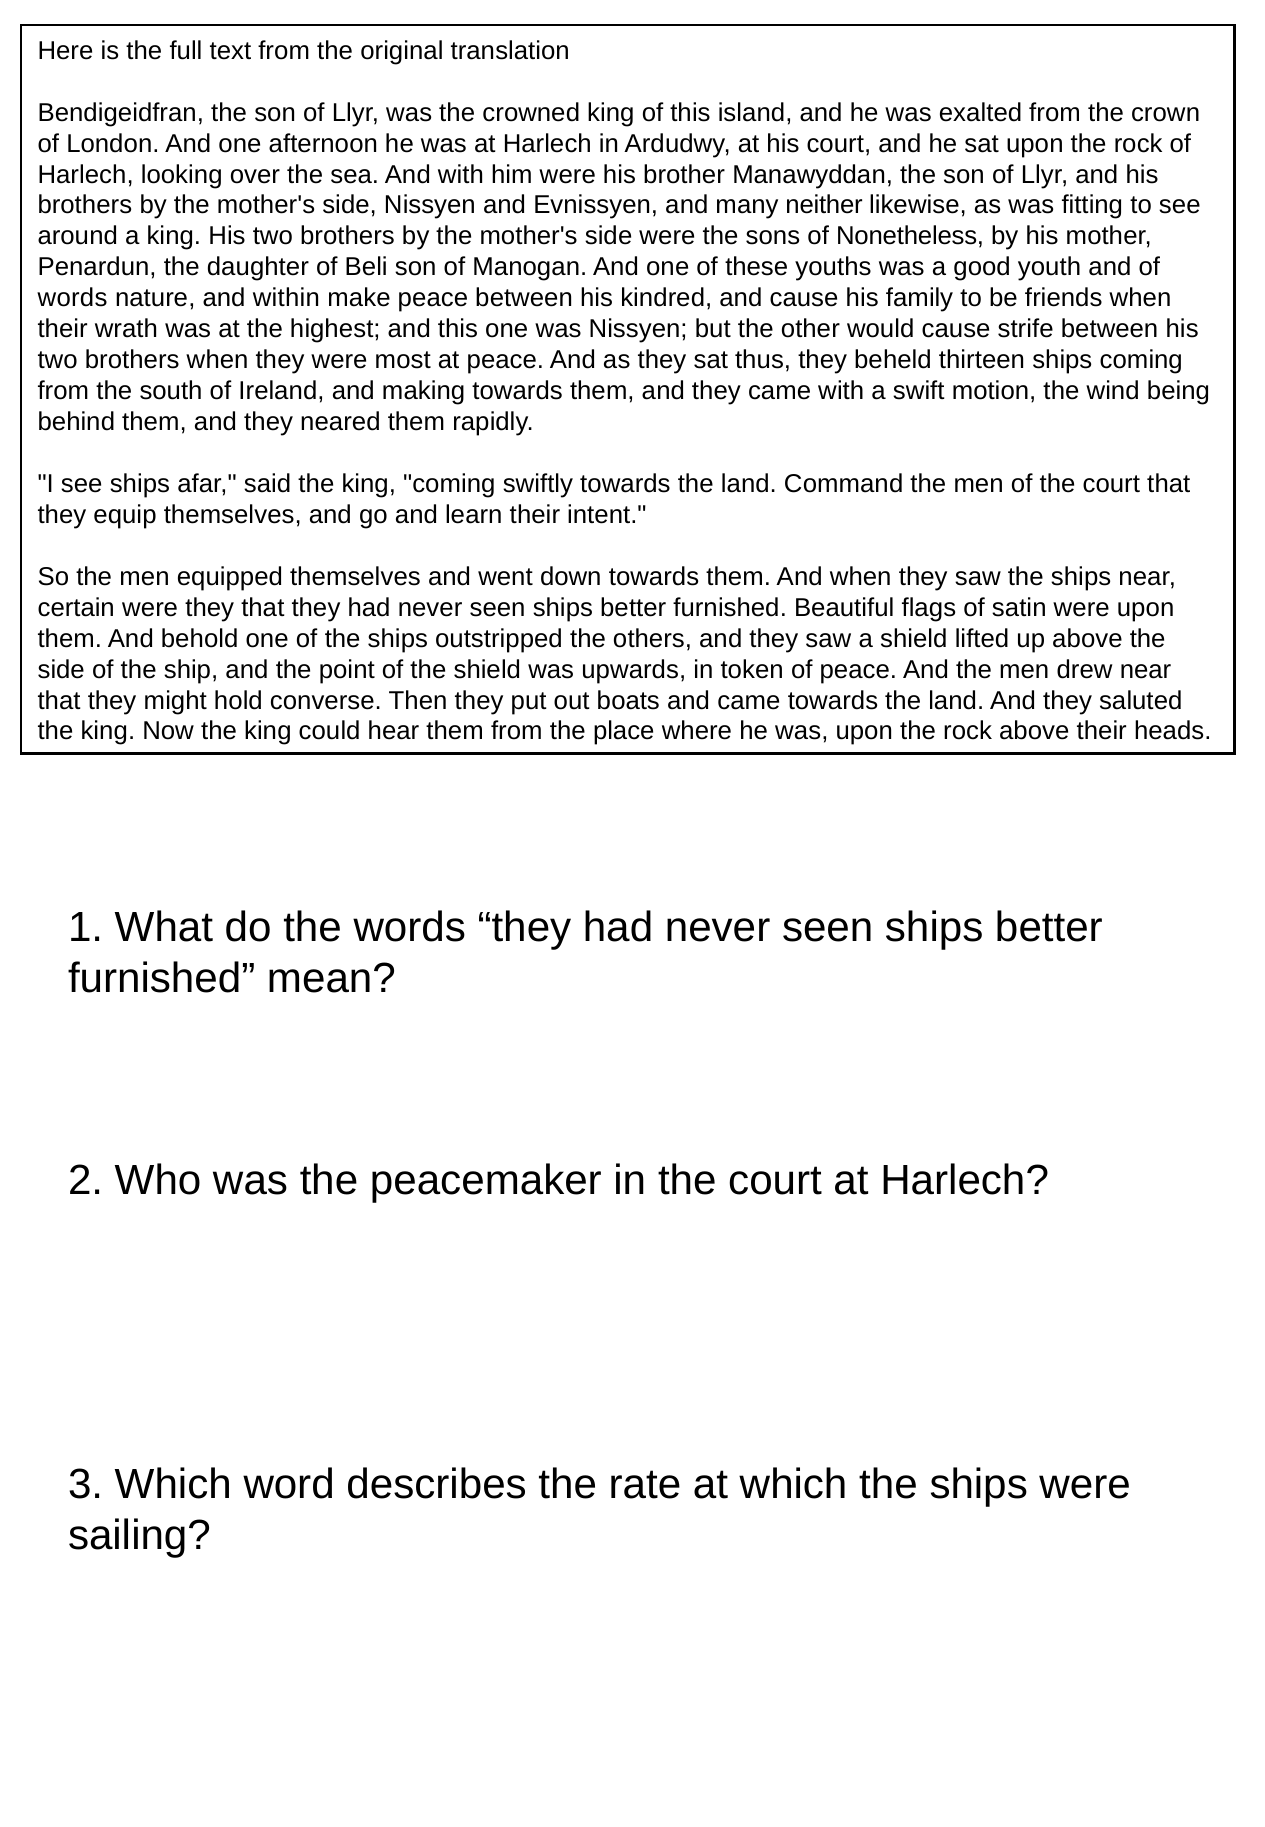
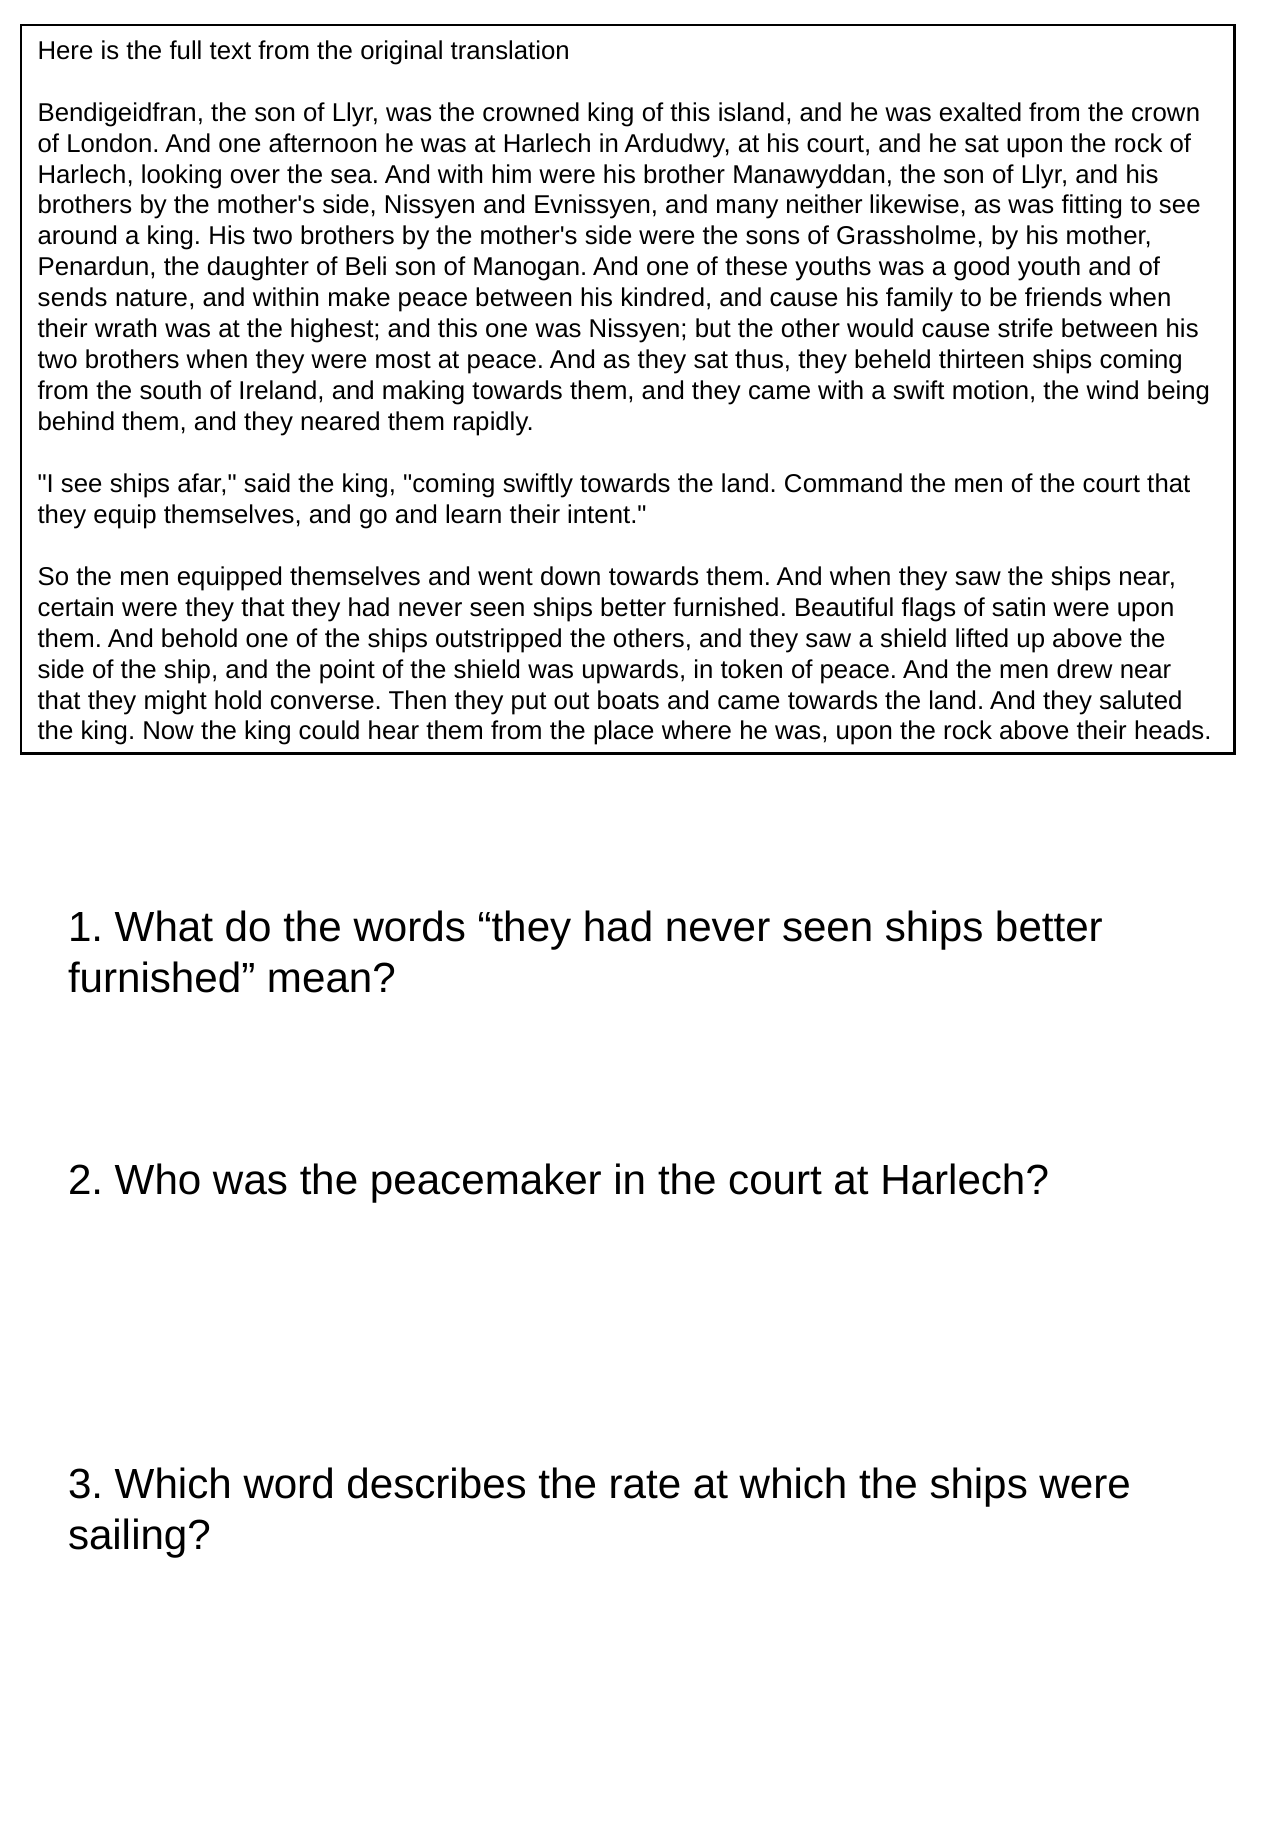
Nonetheless: Nonetheless -> Grassholme
words at (73, 298): words -> sends
